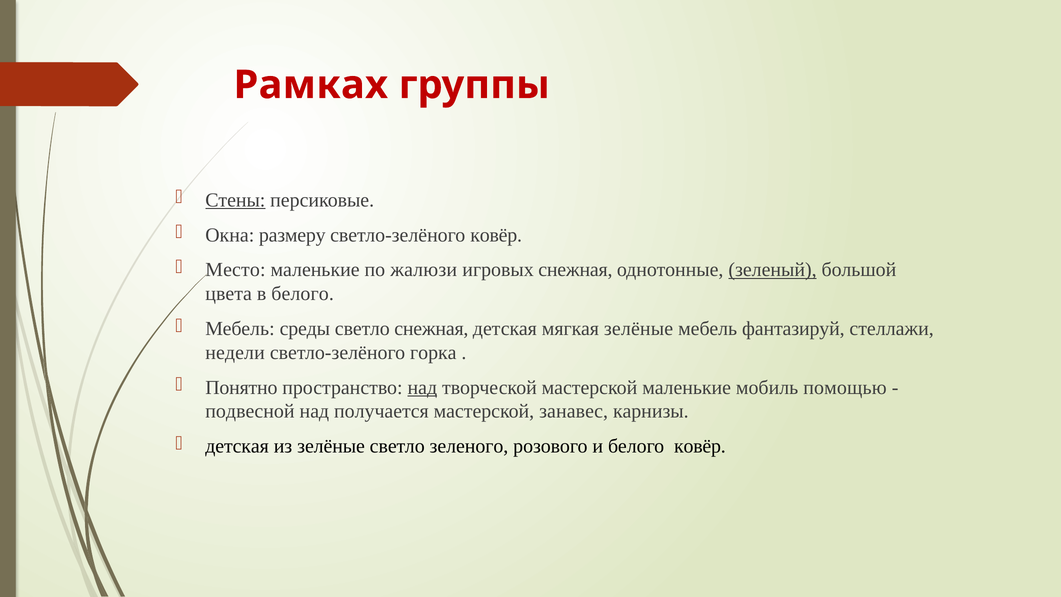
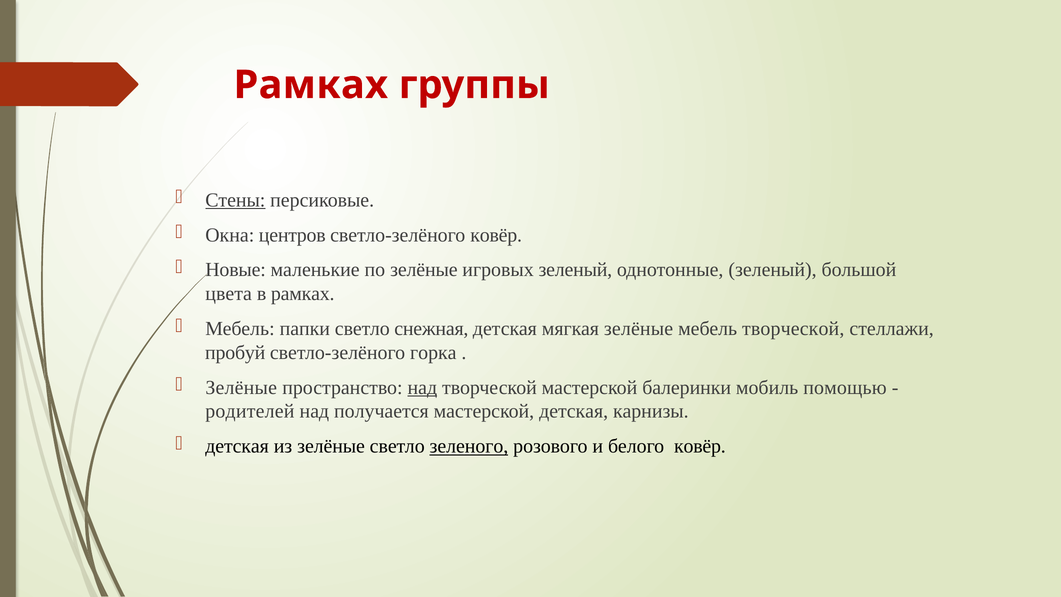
размеру: размеру -> центров
Место: Место -> Новые
по жалюзи: жалюзи -> зелёные
игровых снежная: снежная -> зеленый
зеленый at (773, 270) underline: present -> none
в белого: белого -> рамках
среды: среды -> папки
мебель фантазируй: фантазируй -> творческой
недели: недели -> пробуй
Понятно at (241, 387): Понятно -> Зелёные
мастерской маленькие: маленькие -> балеринки
подвесной: подвесной -> родителей
мастерской занавес: занавес -> детская
зеленого underline: none -> present
